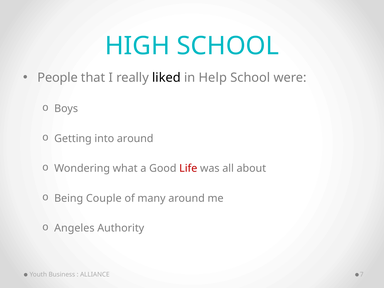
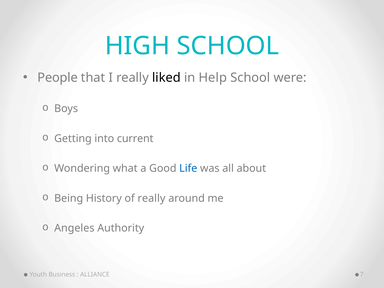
into around: around -> current
Life colour: red -> blue
Couple: Couple -> History
of many: many -> really
